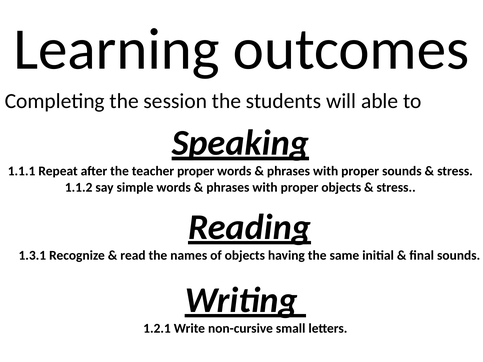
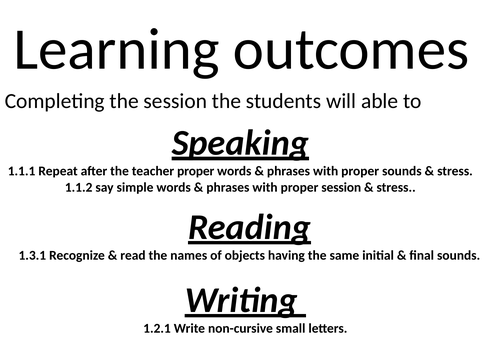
proper objects: objects -> session
